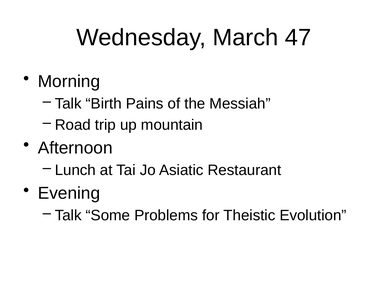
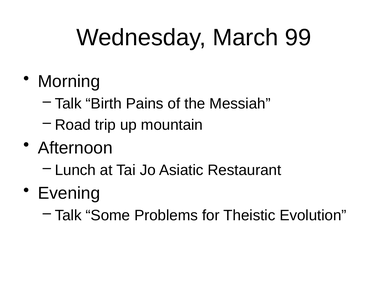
47: 47 -> 99
